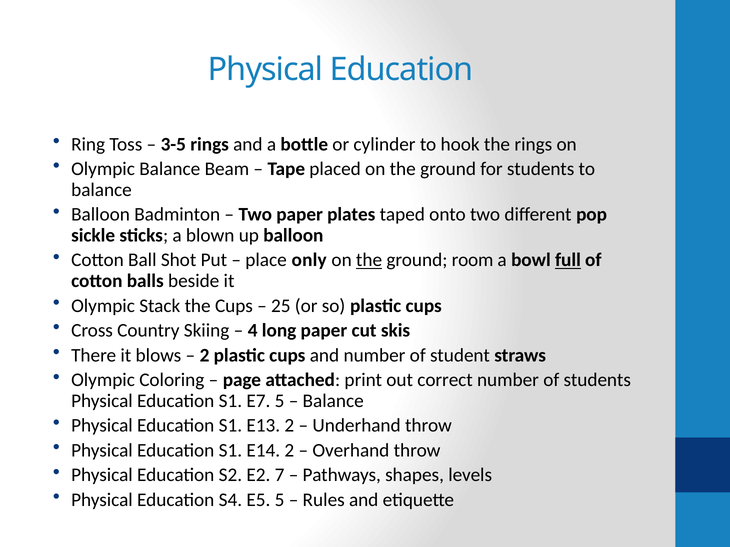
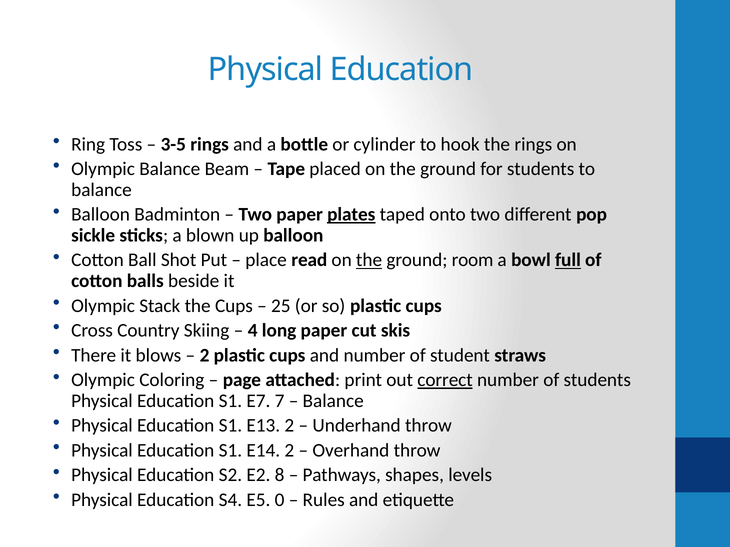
plates underline: none -> present
only: only -> read
correct underline: none -> present
E7 5: 5 -> 7
7: 7 -> 8
E5 5: 5 -> 0
